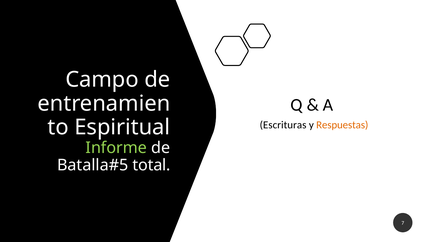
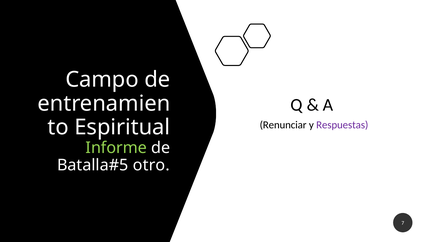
Escrituras: Escrituras -> Renunciar
Respuestas colour: orange -> purple
total: total -> otro
